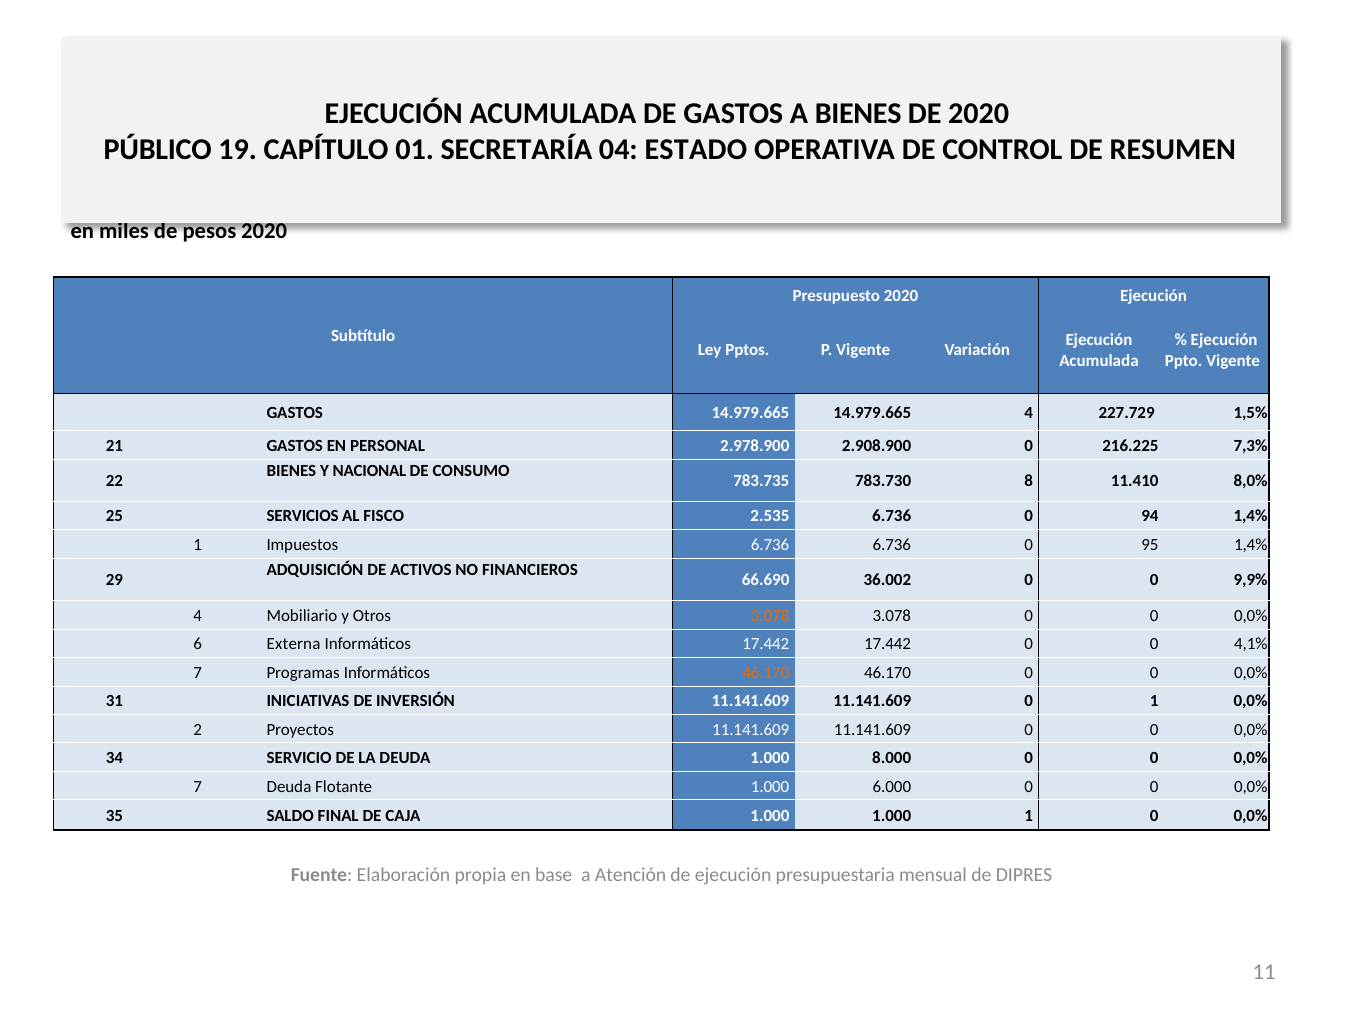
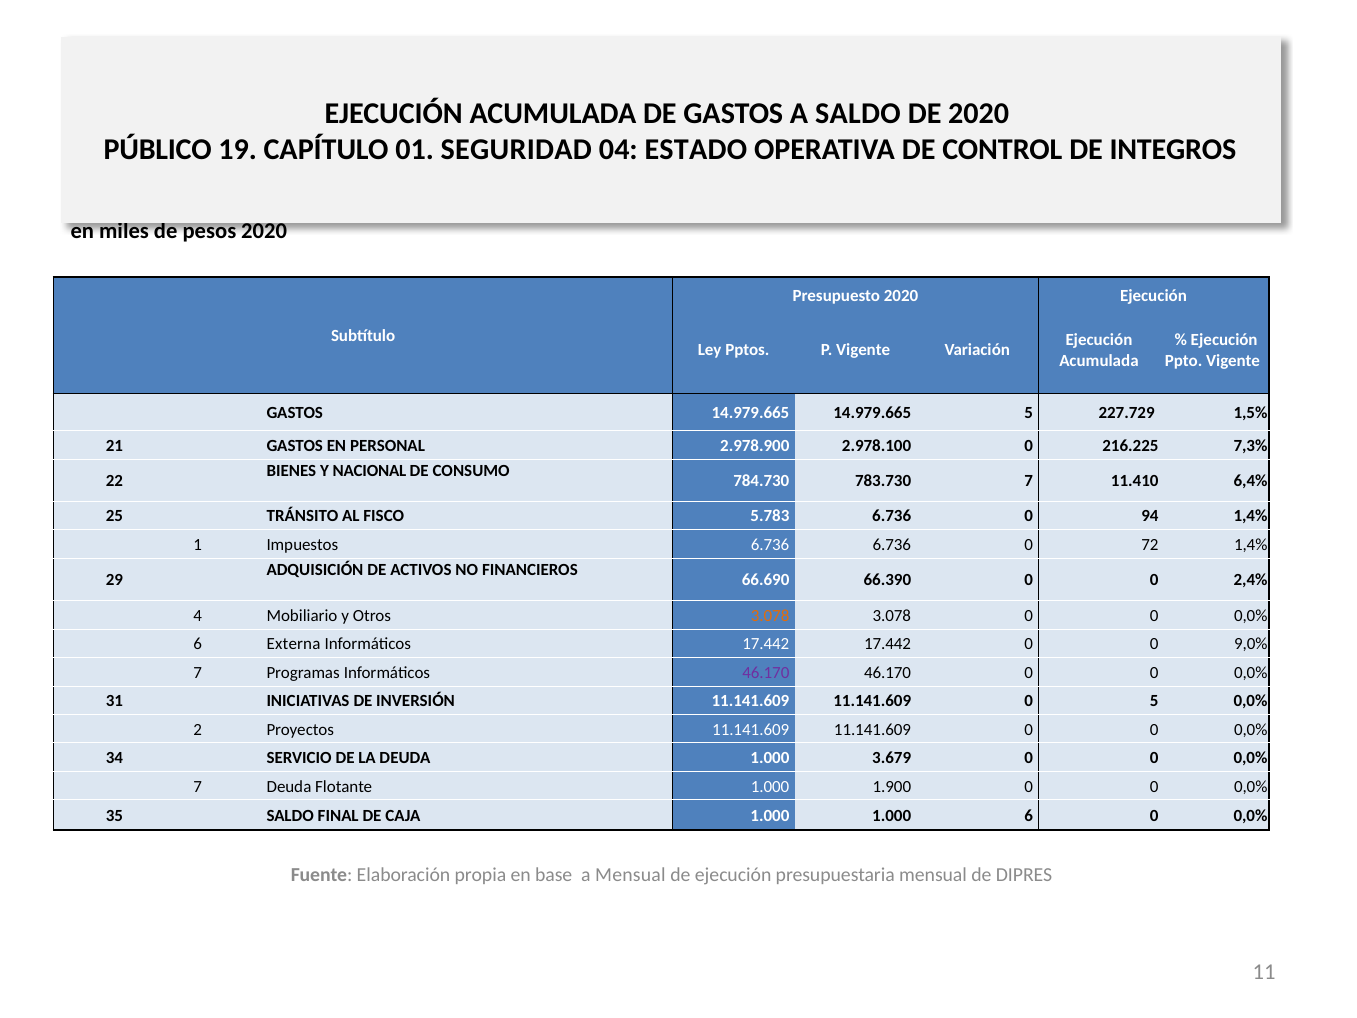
A BIENES: BIENES -> SALDO
SECRETARÍA: SECRETARÍA -> SEGURIDAD
RESUMEN: RESUMEN -> INTEGROS
14.979.665 4: 4 -> 5
2.908.900: 2.908.900 -> 2.978.100
783.735: 783.735 -> 784.730
783.730 8: 8 -> 7
8,0%: 8,0% -> 6,4%
SERVICIOS: SERVICIOS -> TRÁNSITO
2.535: 2.535 -> 5.783
95: 95 -> 72
36.002: 36.002 -> 66.390
9,9%: 9,9% -> 2,4%
4,1%: 4,1% -> 9,0%
46.170 at (766, 672) colour: orange -> purple
0 1: 1 -> 5
8.000: 8.000 -> 3.679
6.000: 6.000 -> 1.900
1.000 1: 1 -> 6
a Atención: Atención -> Mensual
